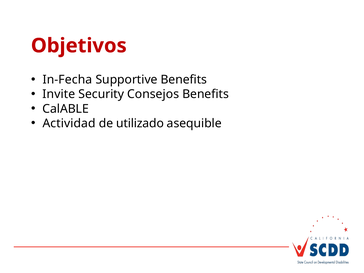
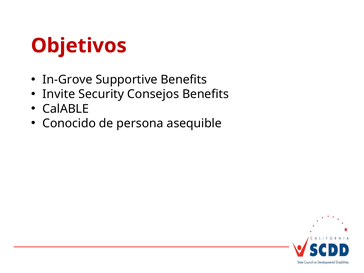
In-Fecha: In-Fecha -> In-Grove
Actividad: Actividad -> Conocido
utilizado: utilizado -> persona
